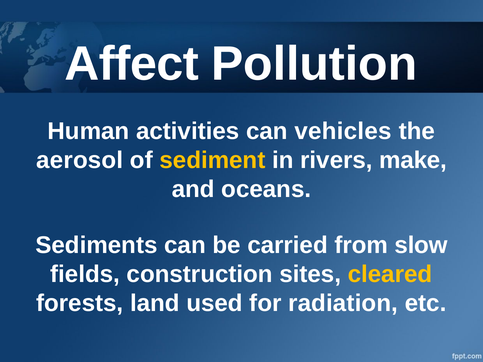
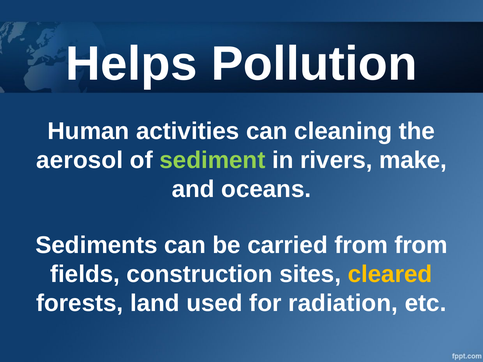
Affect: Affect -> Helps
vehicles: vehicles -> cleaning
sediment colour: yellow -> light green
from slow: slow -> from
